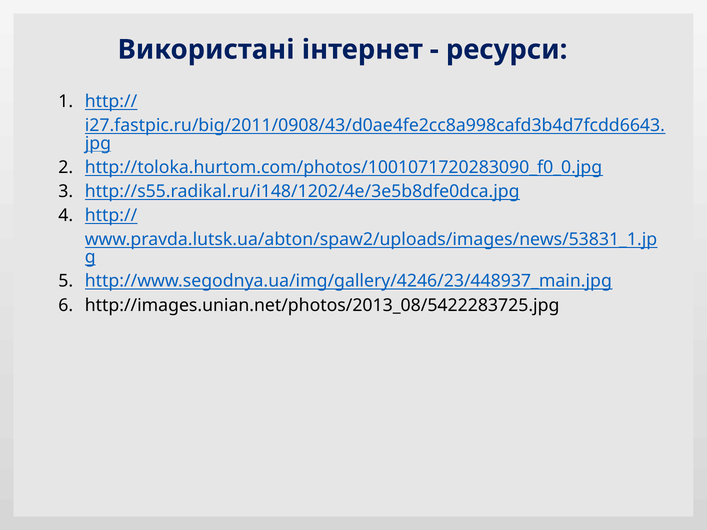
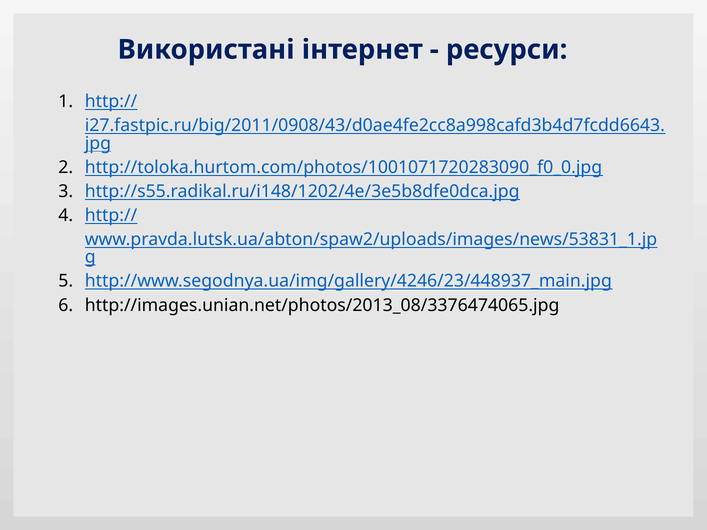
http://images.unian.net/photos/2013_08/5422283725.jpg: http://images.unian.net/photos/2013_08/5422283725.jpg -> http://images.unian.net/photos/2013_08/3376474065.jpg
